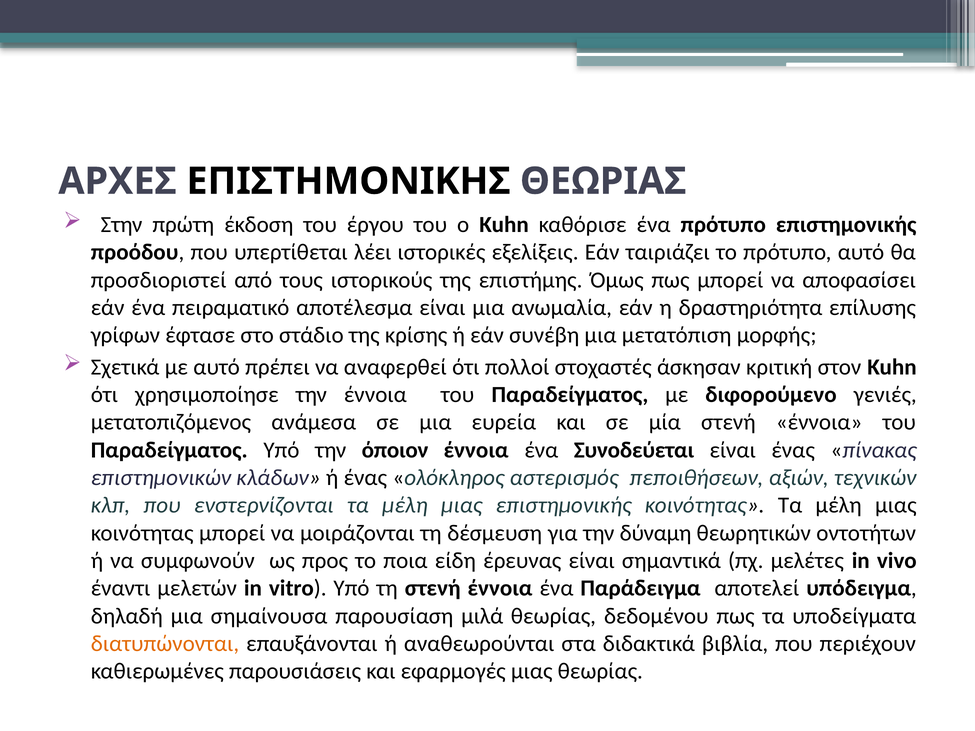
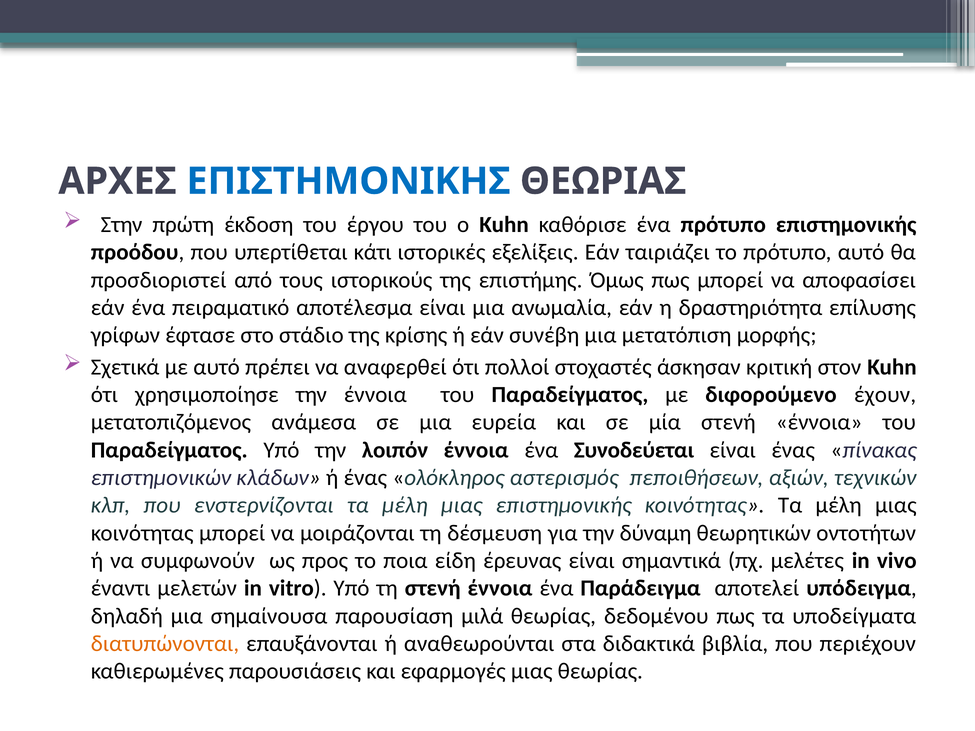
ΕΠΙΣΤΗΜΟΝΙΚΗΣ colour: black -> blue
λέει: λέει -> κάτι
γενιές: γενιές -> έχουν
όποιον: όποιον -> λοιπόν
